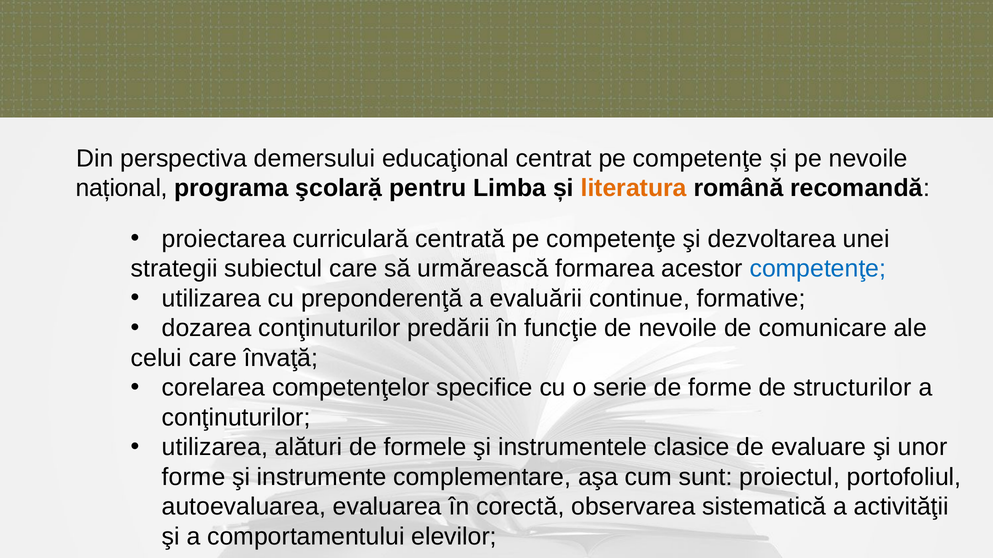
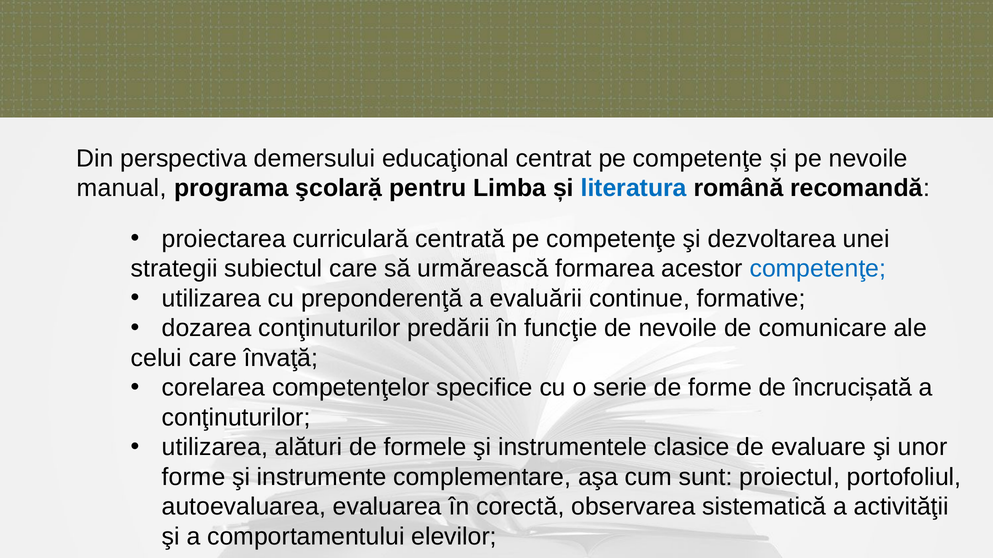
național: național -> manual
literatura colour: orange -> blue
structurilor: structurilor -> încrucișată
